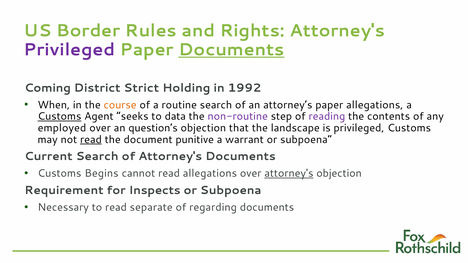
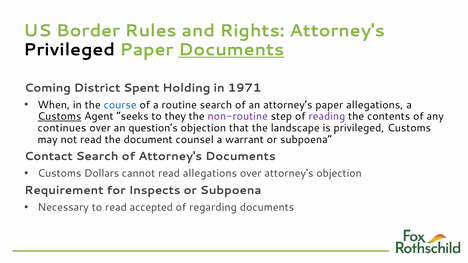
Privileged at (69, 50) colour: purple -> black
Strict: Strict -> Spent
1992: 1992 -> 1971
course colour: orange -> blue
data: data -> they
employed: employed -> continues
read at (91, 140) underline: present -> none
punitive: punitive -> counsel
Current: Current -> Contact
Begins: Begins -> Dollars
attorney's at (289, 174) underline: present -> none
separate: separate -> accepted
